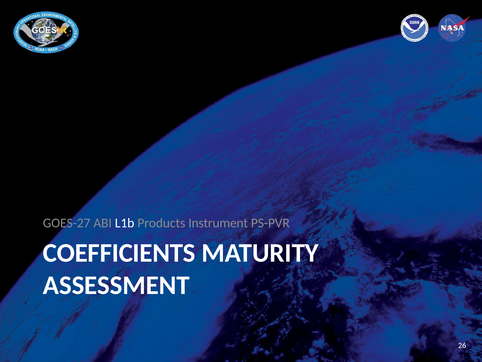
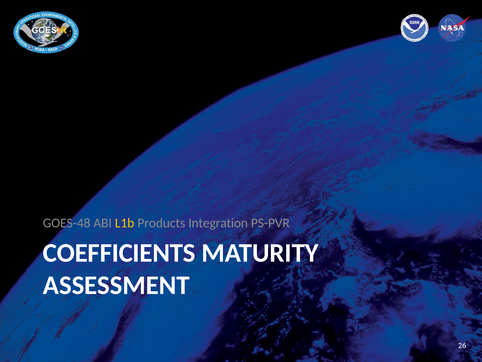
GOES-27: GOES-27 -> GOES-48
L1b colour: white -> yellow
Instrument: Instrument -> Integration
